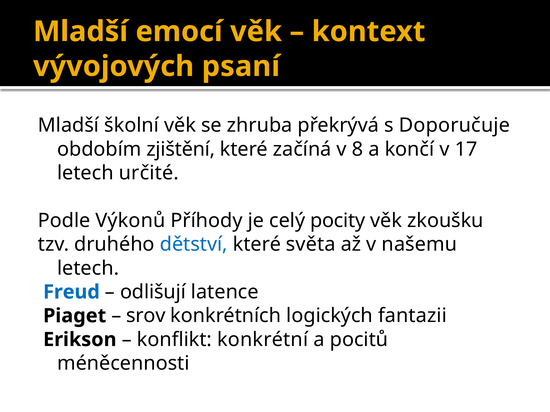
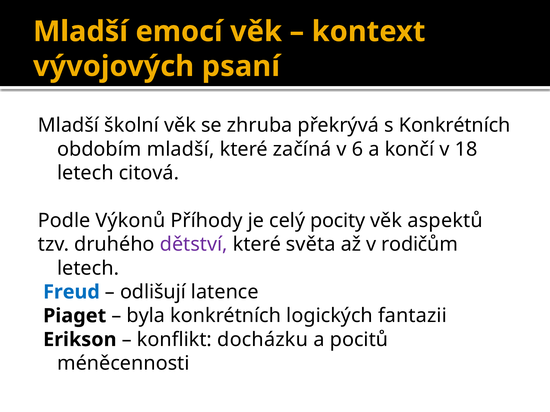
s Doporučuje: Doporučuje -> Konkrétních
obdobím zjištění: zjištění -> mladší
8: 8 -> 6
17: 17 -> 18
určité: určité -> citová
zkoušku: zkoušku -> aspektů
dětství colour: blue -> purple
našemu: našemu -> rodičům
srov: srov -> byla
konkrétní: konkrétní -> docházku
